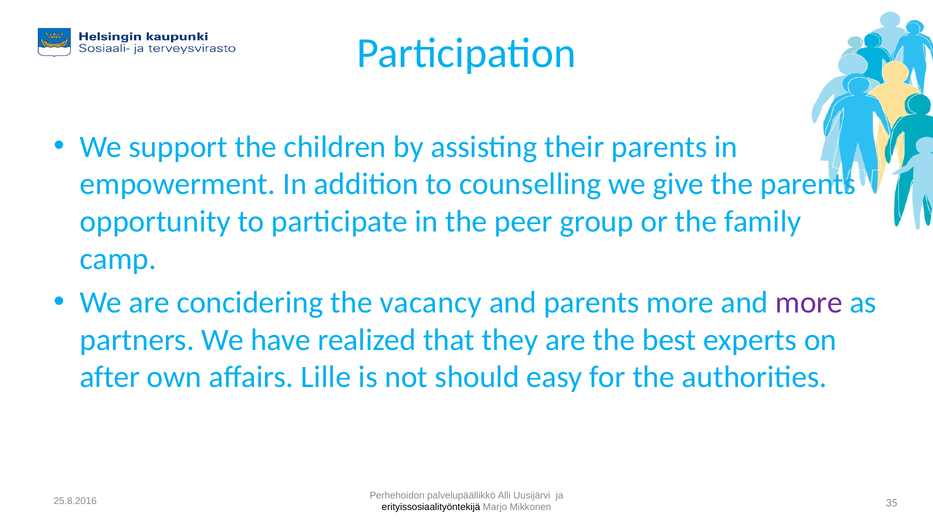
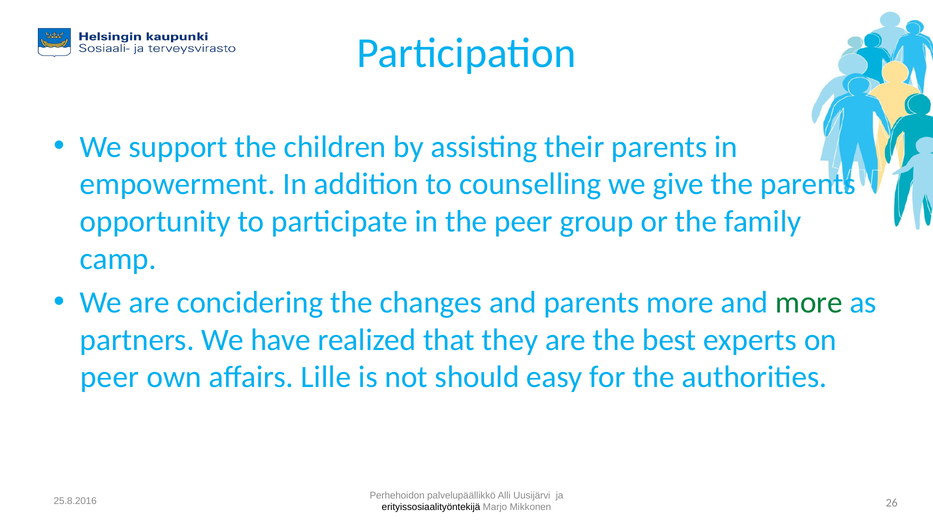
vacancy: vacancy -> changes
more at (809, 302) colour: purple -> green
after at (110, 377): after -> peer
35: 35 -> 26
